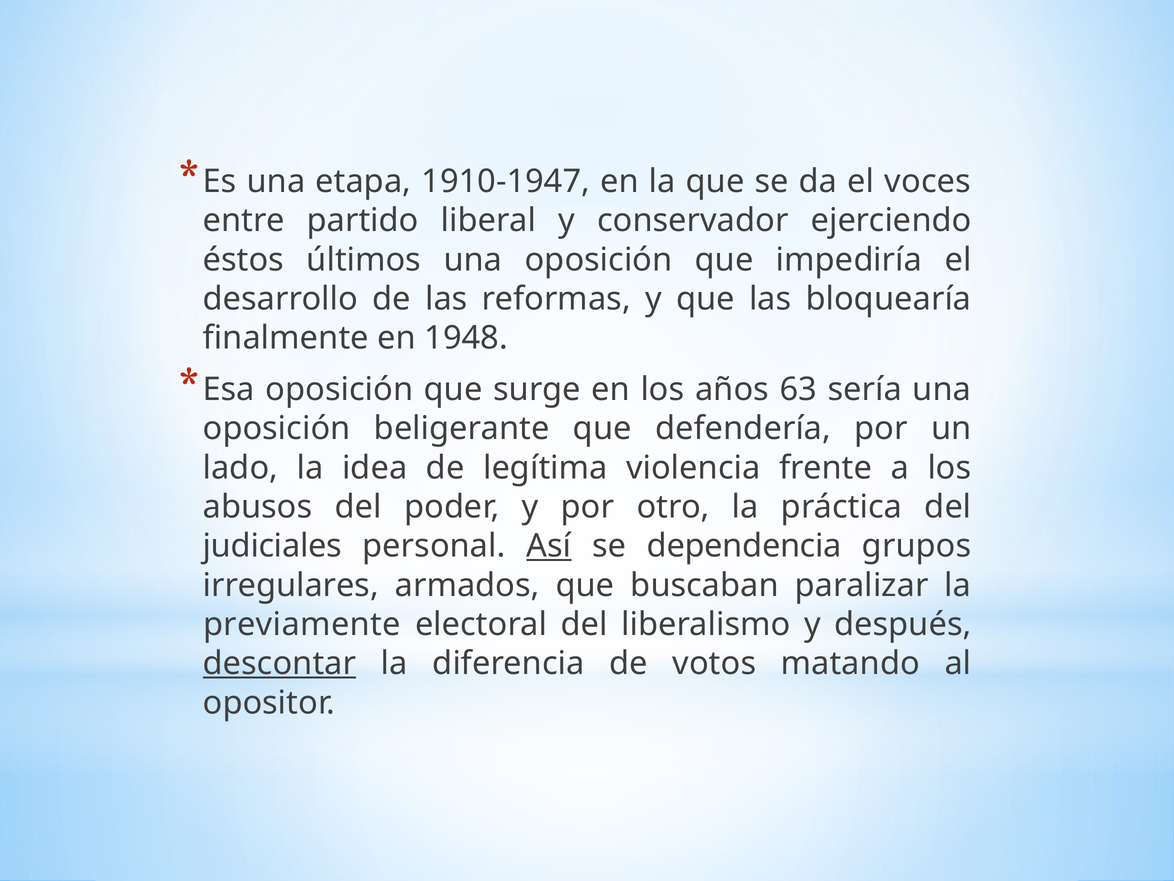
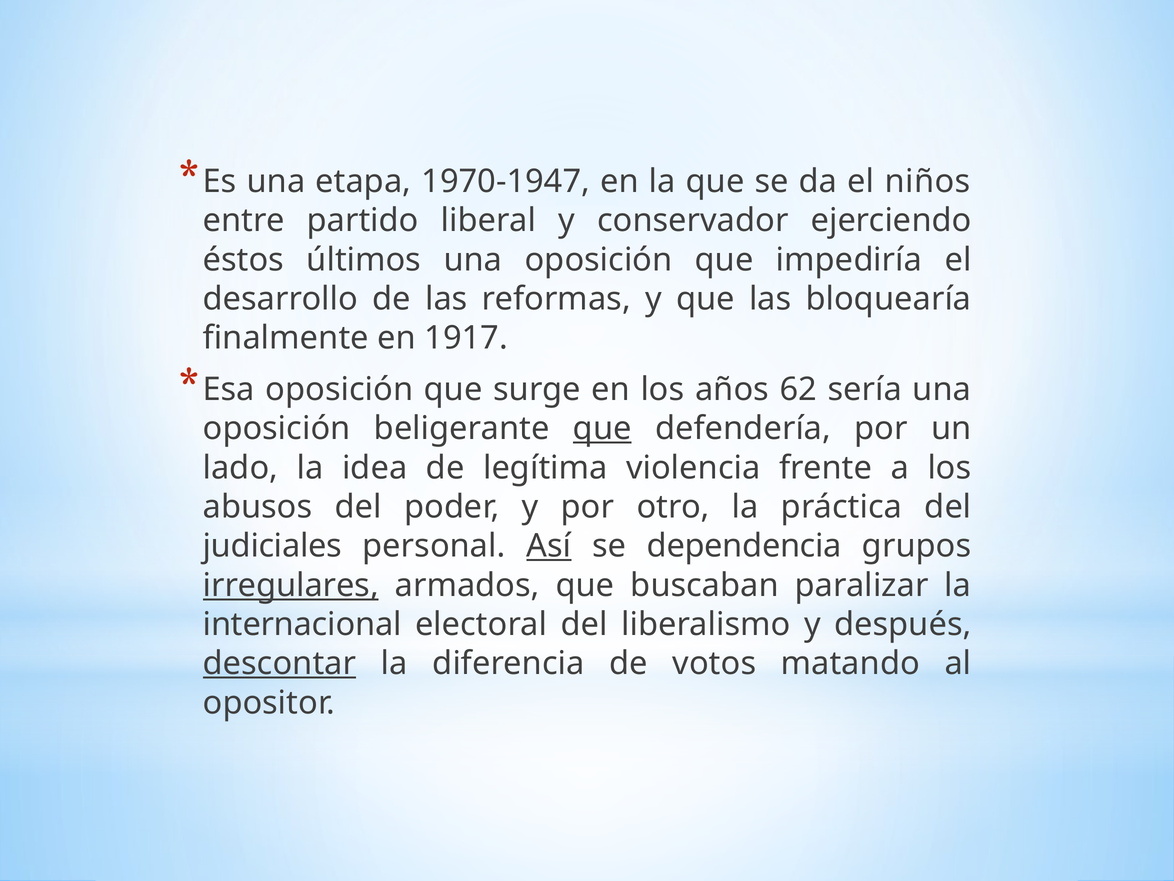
1910-1947: 1910-1947 -> 1970-1947
voces: voces -> niños
1948: 1948 -> 1917
63: 63 -> 62
que at (602, 428) underline: none -> present
irregulares underline: none -> present
previamente: previamente -> internacional
